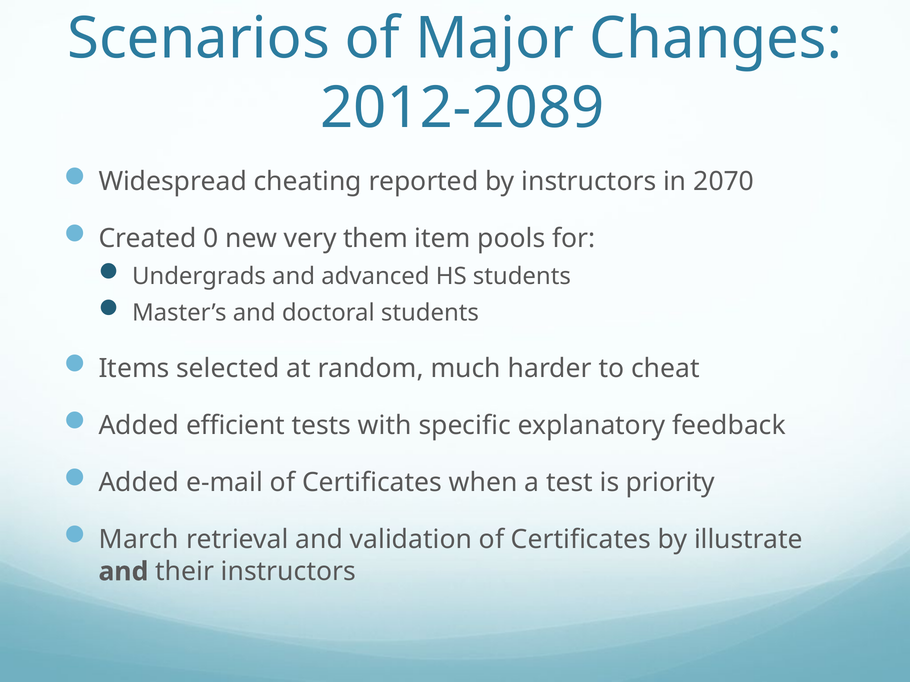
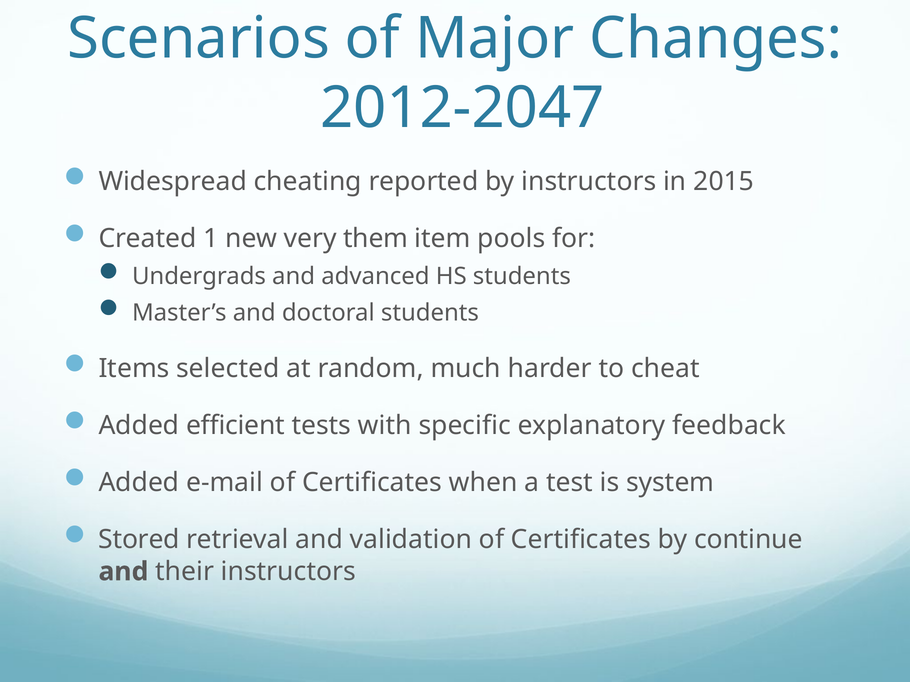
2012-2089: 2012-2089 -> 2012-2047
2070: 2070 -> 2015
0: 0 -> 1
priority: priority -> system
March: March -> Stored
illustrate: illustrate -> continue
